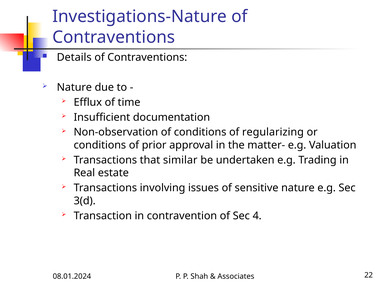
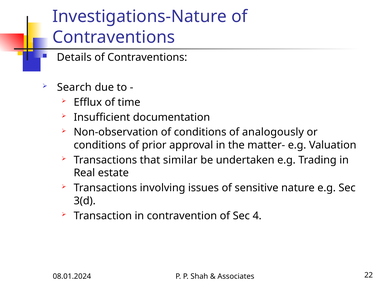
Nature at (74, 87): Nature -> Search
regularizing: regularizing -> analogously
